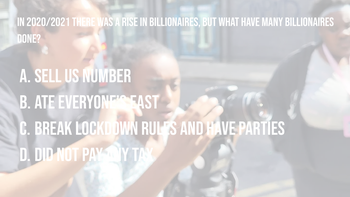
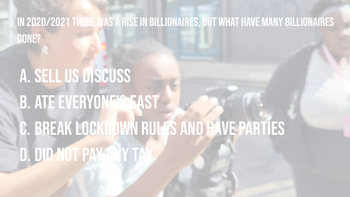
NUMBER: NUMBER -> DISCUSS
